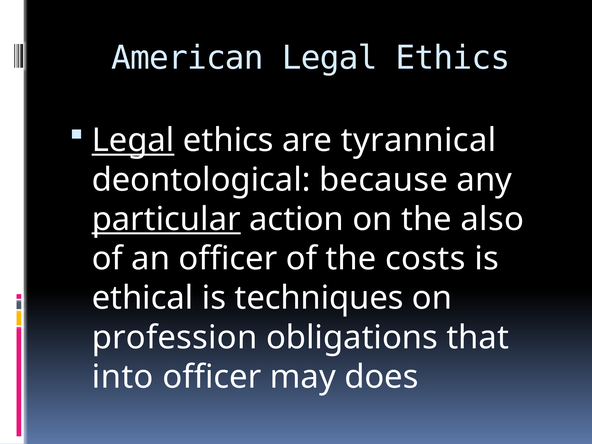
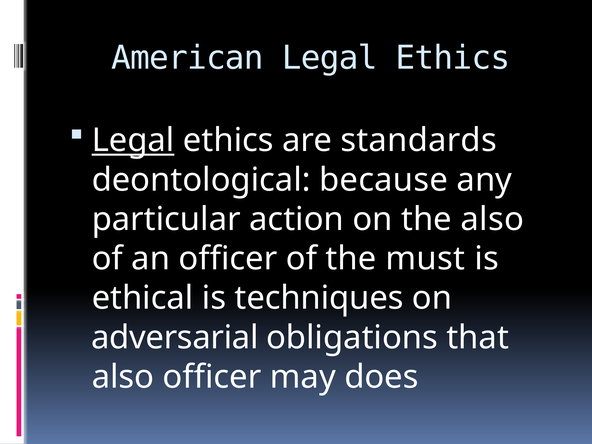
tyrannical: tyrannical -> standards
particular underline: present -> none
costs: costs -> must
profession: profession -> adversarial
into at (123, 377): into -> also
